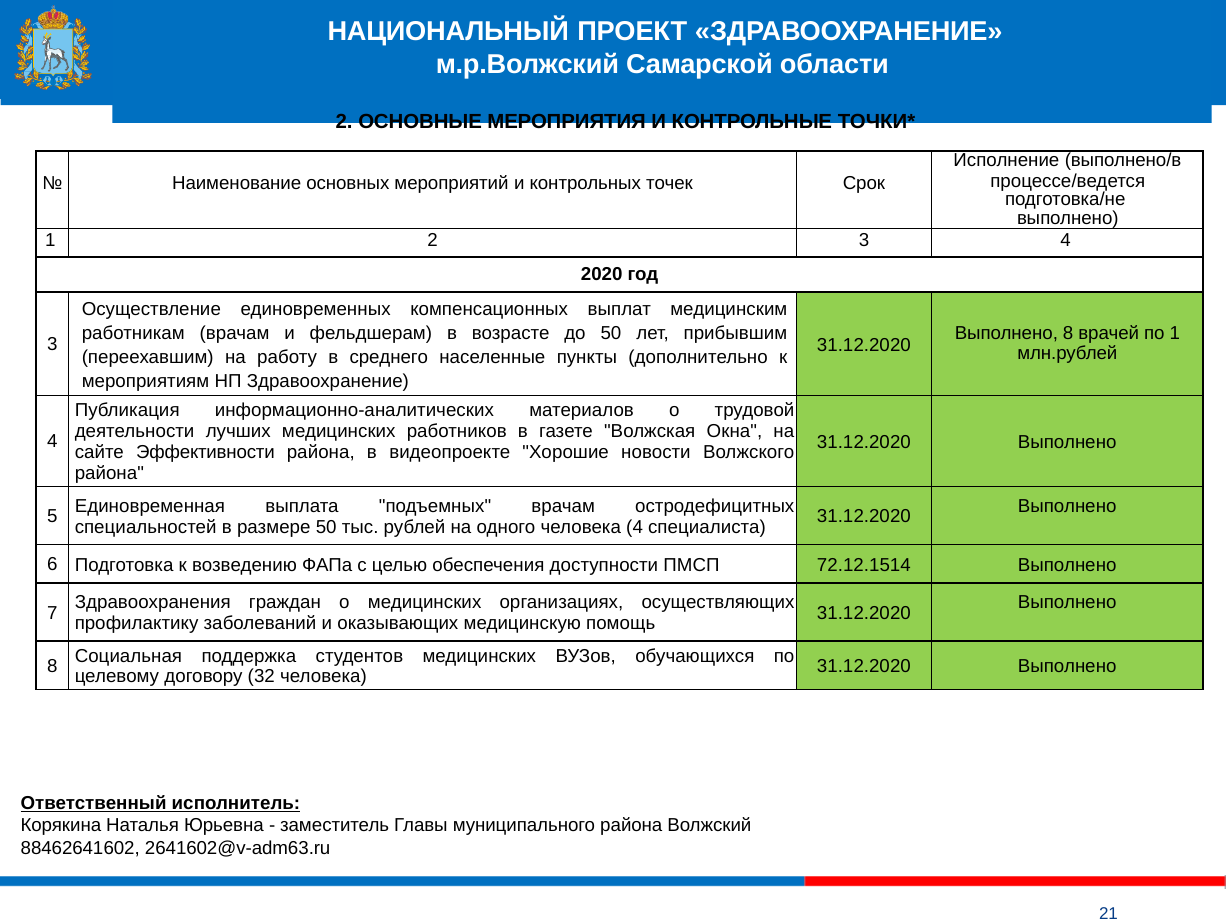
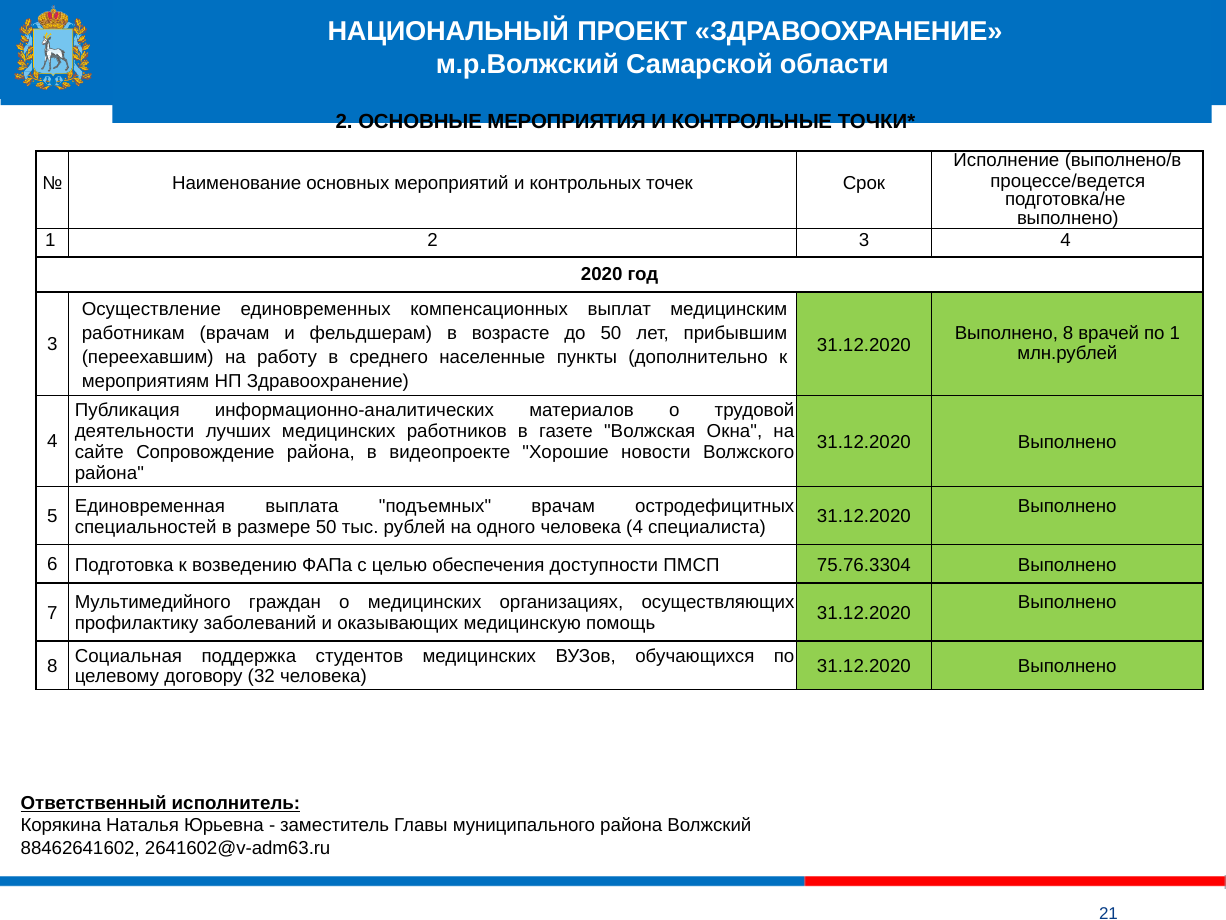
Эффективности: Эффективности -> Сопровождение
72.12.1514: 72.12.1514 -> 75.76.3304
Здравоохранения: Здравоохранения -> Мультимедийного
